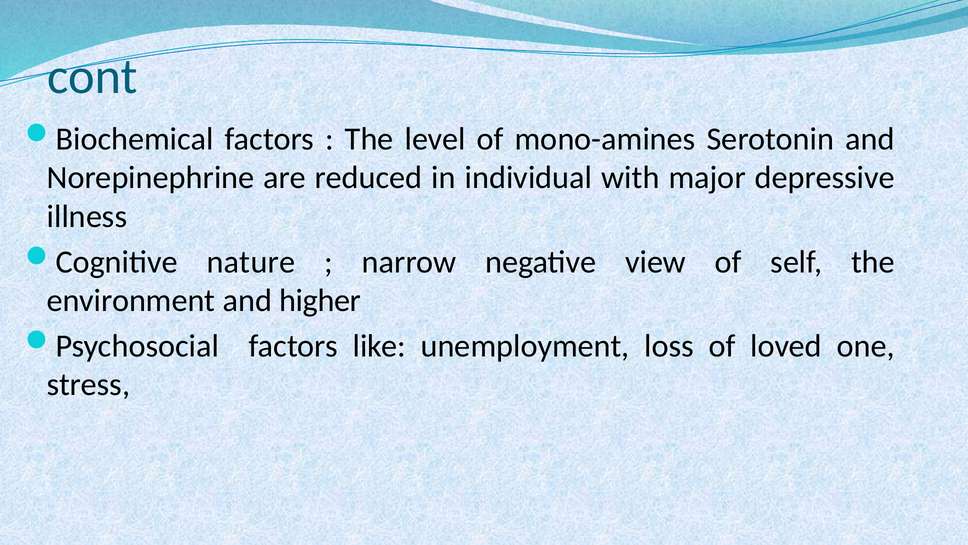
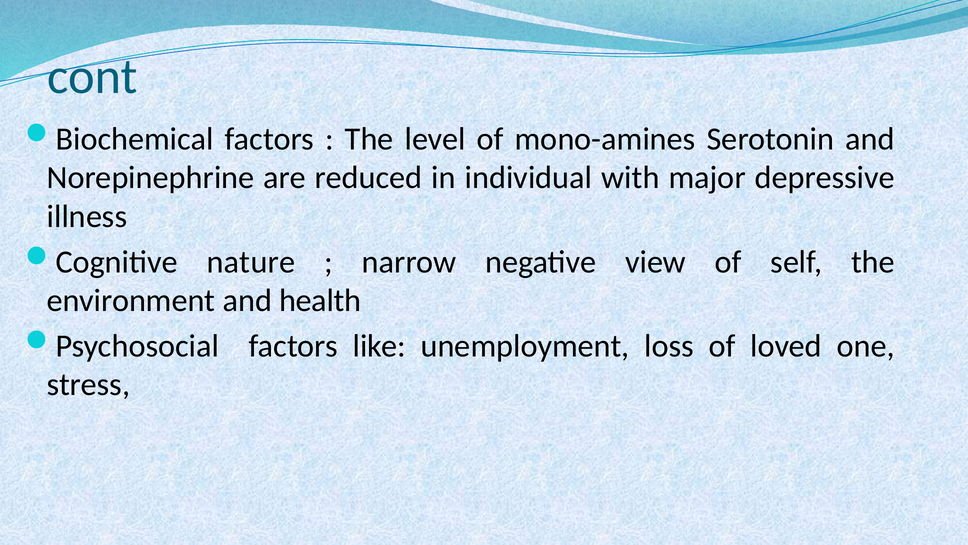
higher: higher -> health
